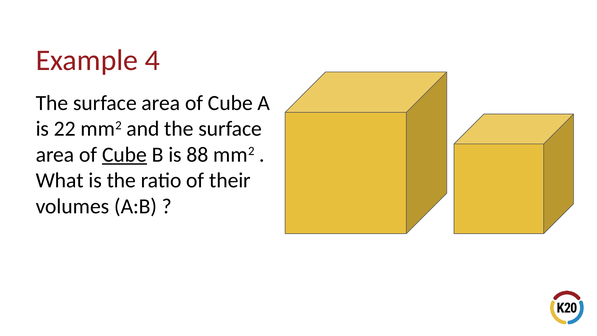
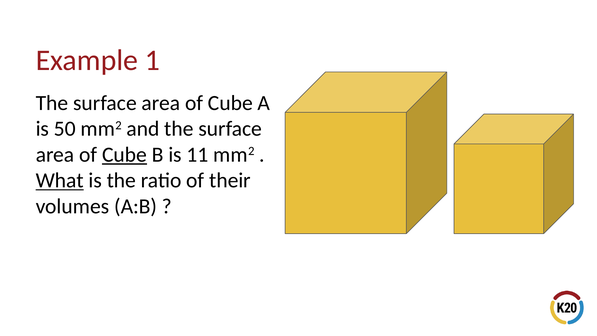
4: 4 -> 1
22: 22 -> 50
88: 88 -> 11
What underline: none -> present
